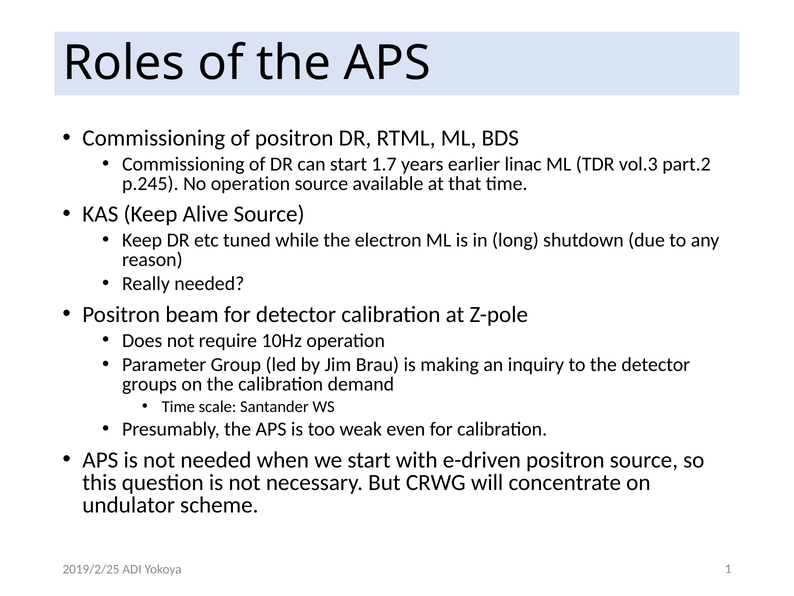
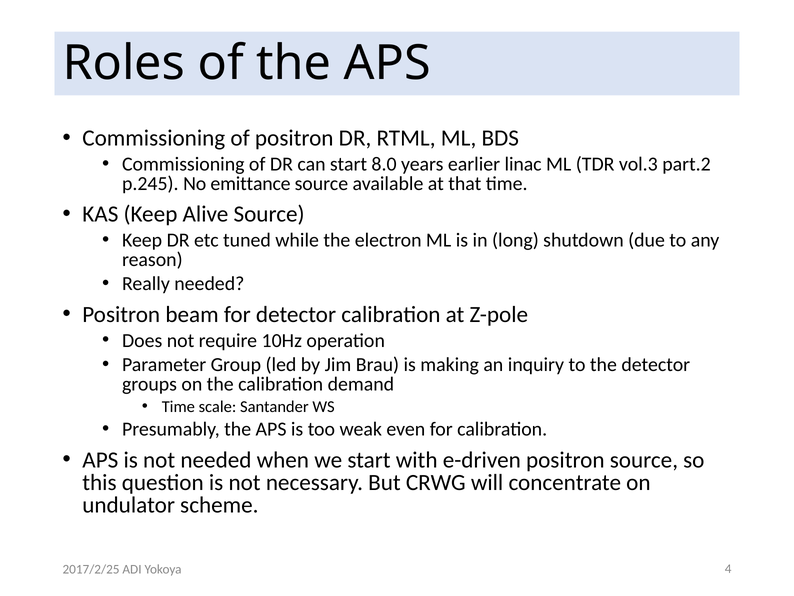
1.7: 1.7 -> 8.0
No operation: operation -> emittance
2019/2/25: 2019/2/25 -> 2017/2/25
1: 1 -> 4
